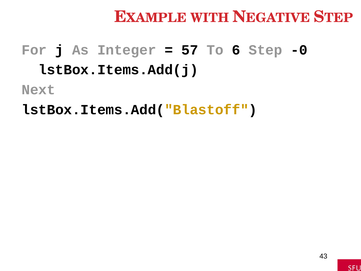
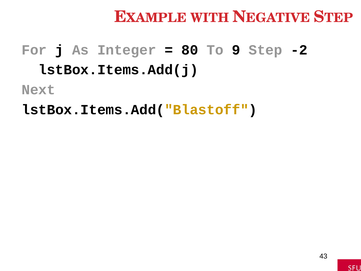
57: 57 -> 80
6: 6 -> 9
-0: -0 -> -2
